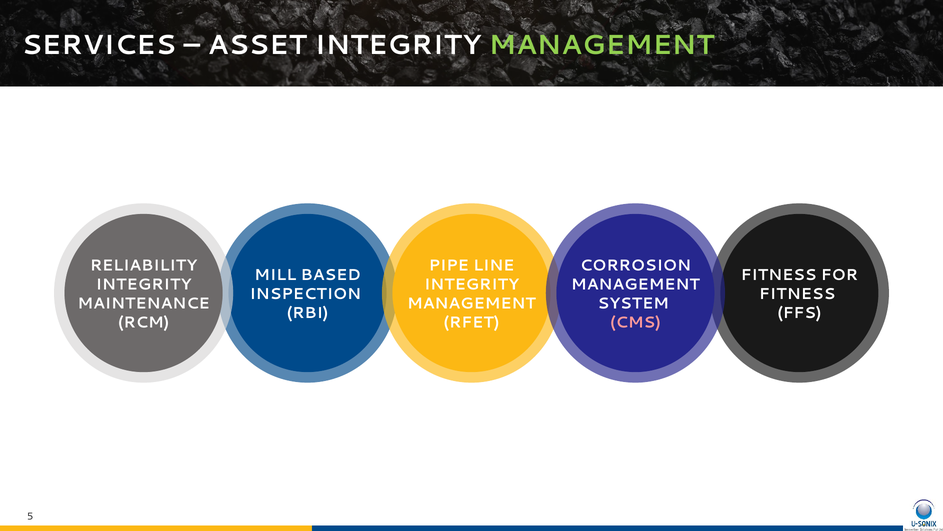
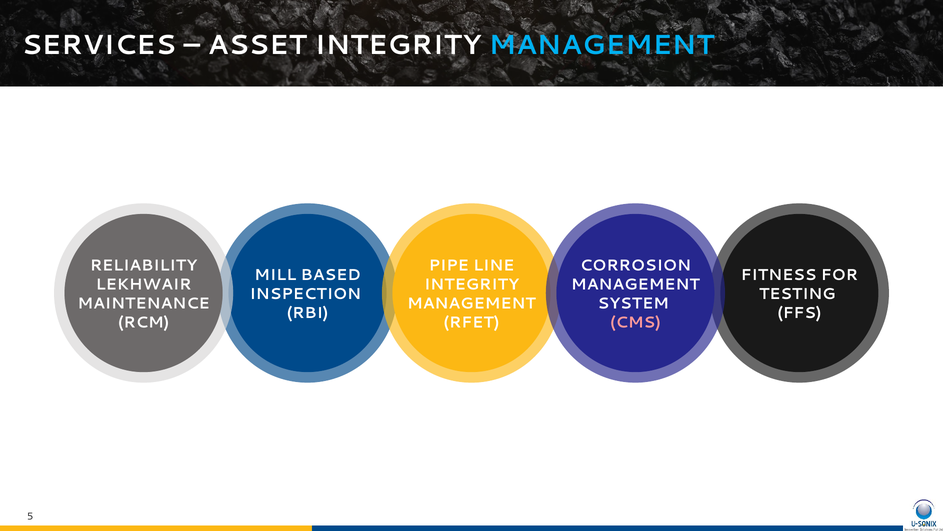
MANAGEMENT at (602, 45) colour: light green -> light blue
INTEGRITY at (144, 284): INTEGRITY -> LEKHWAIR
FITNESS at (797, 294): FITNESS -> TESTING
